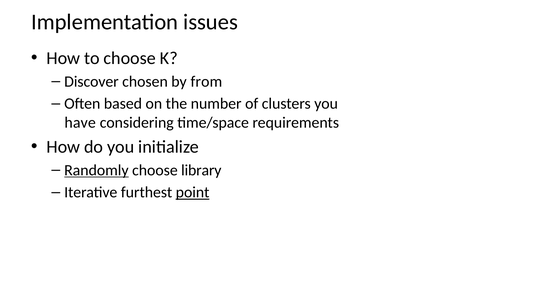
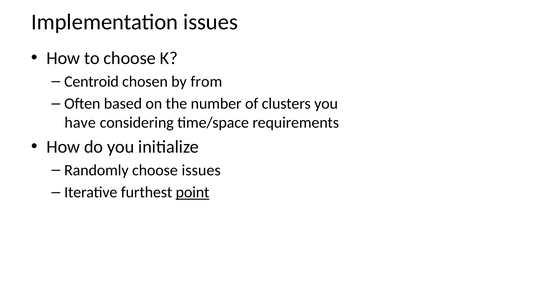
Discover: Discover -> Centroid
Randomly underline: present -> none
choose library: library -> issues
